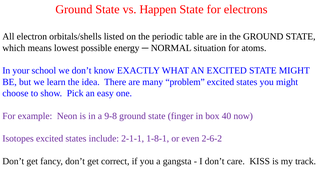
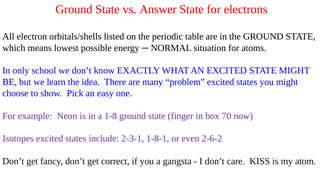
Happen: Happen -> Answer
your: your -> only
9-8: 9-8 -> 1-8
40: 40 -> 70
2-1-1: 2-1-1 -> 2-3-1
track: track -> atom
